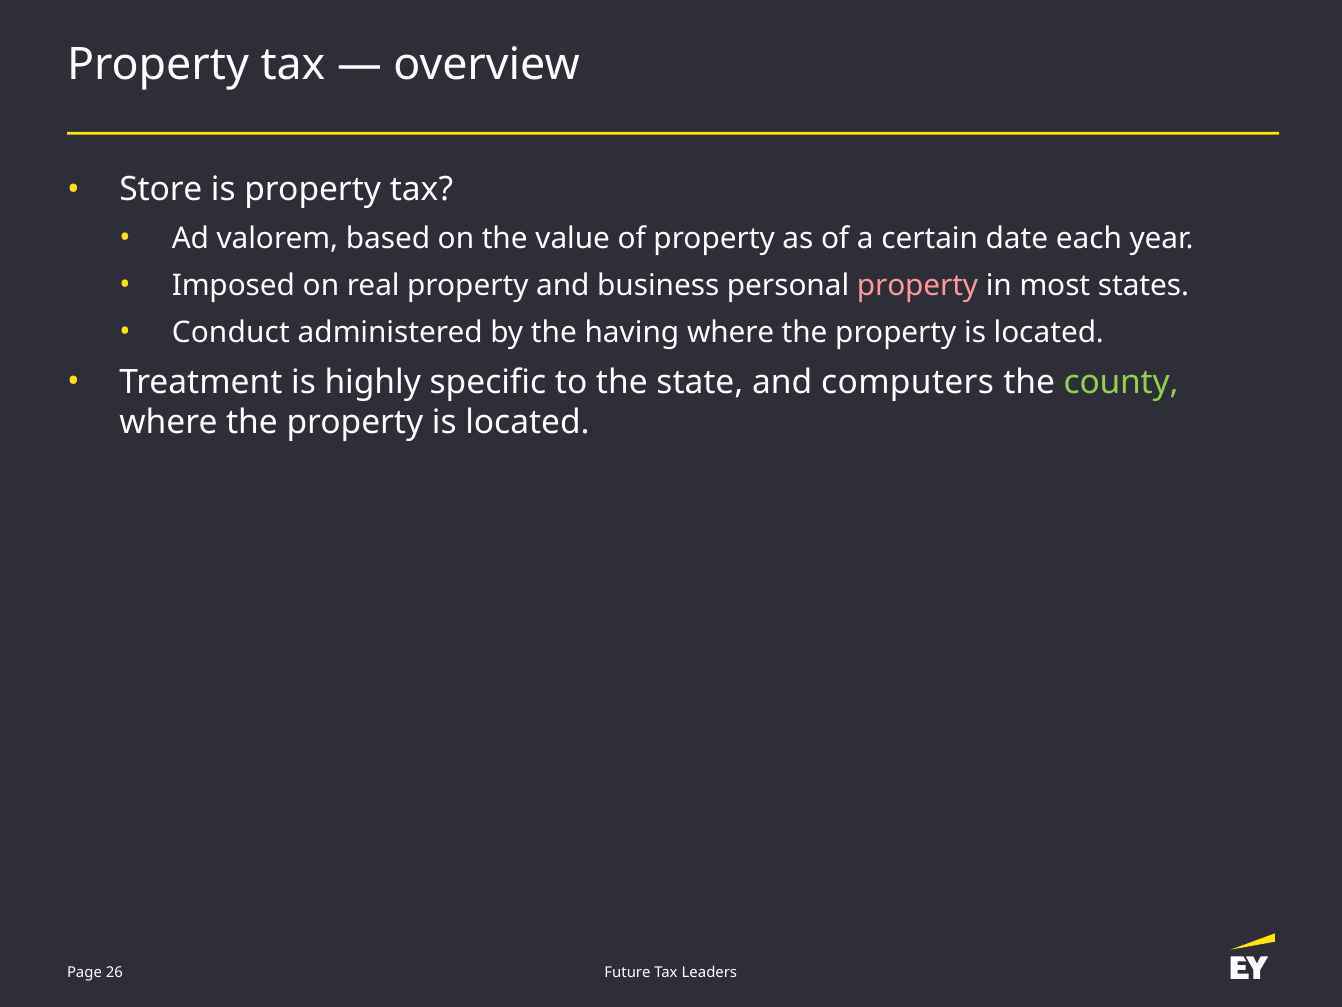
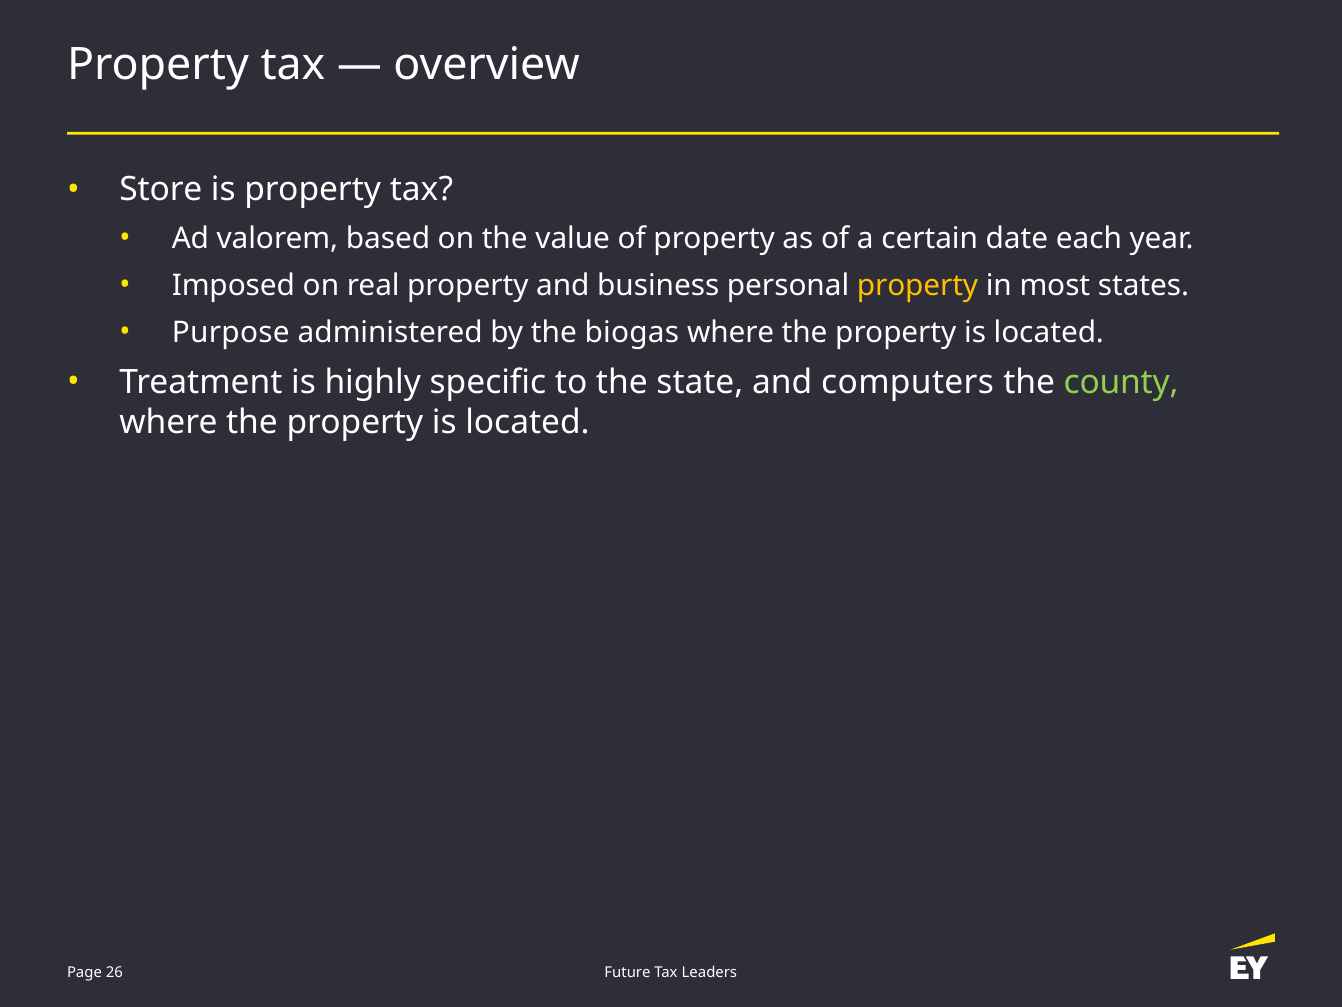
property at (918, 285) colour: pink -> yellow
Conduct: Conduct -> Purpose
having: having -> biogas
